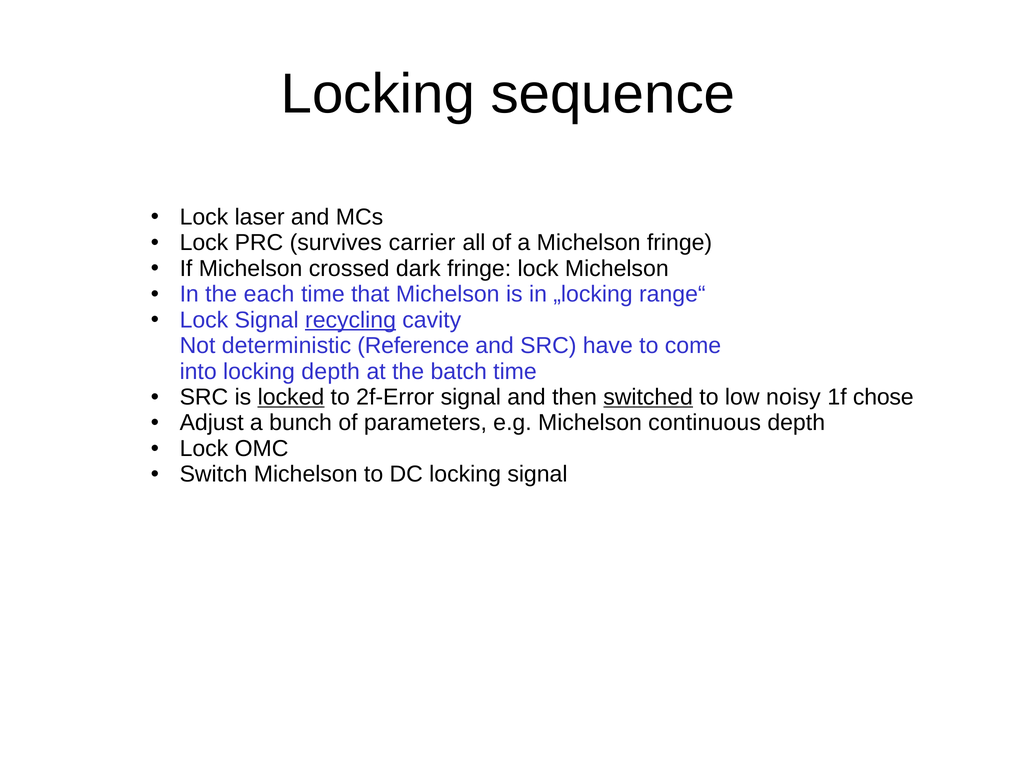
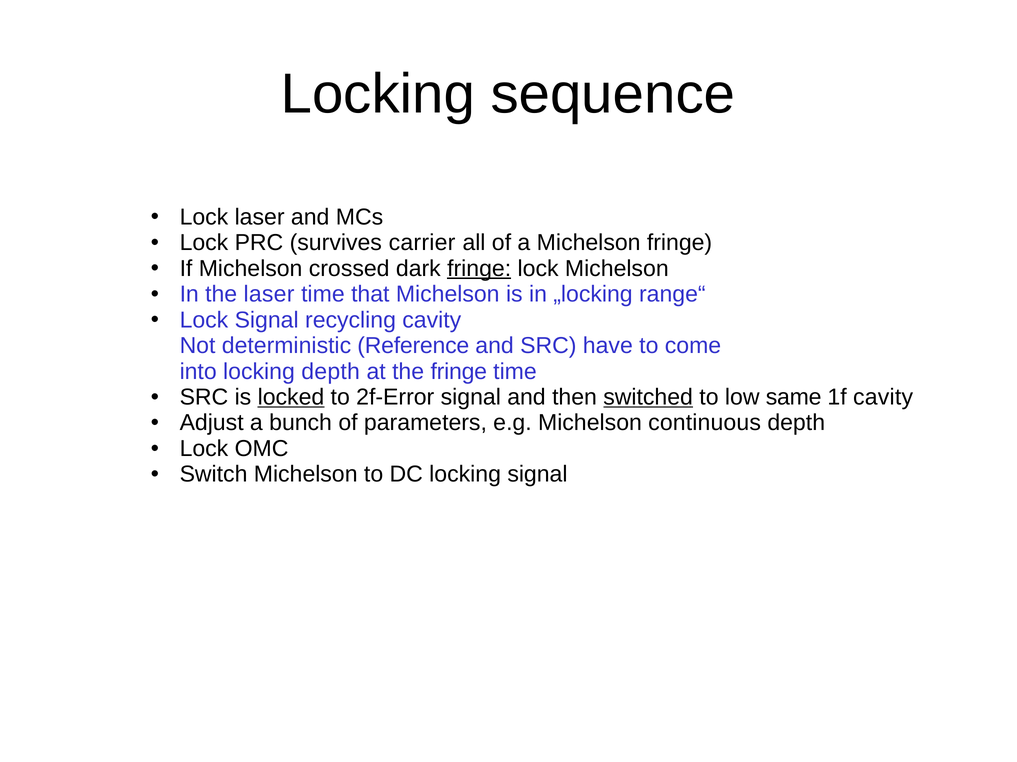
fringe at (479, 269) underline: none -> present
the each: each -> laser
recycling underline: present -> none
the batch: batch -> fringe
noisy: noisy -> same
1f chose: chose -> cavity
